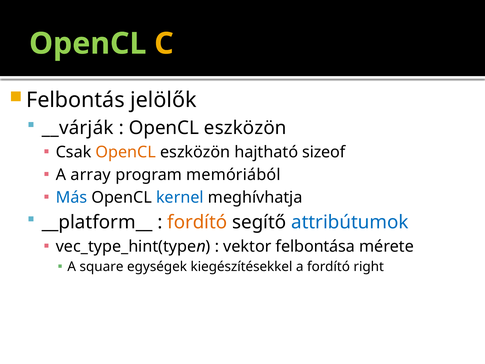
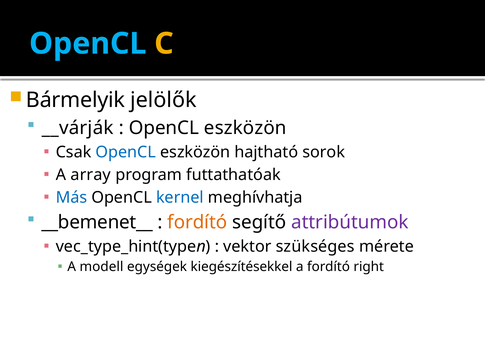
OpenCL at (88, 44) colour: light green -> light blue
Felbontás: Felbontás -> Bármelyik
OpenCL at (126, 152) colour: orange -> blue
sizeof: sizeof -> sorok
memóriából: memóriából -> futtathatóak
__platform__: __platform__ -> __bemenet__
attribútumok colour: blue -> purple
felbontása: felbontása -> szükséges
square: square -> modell
